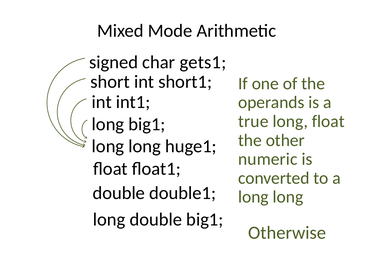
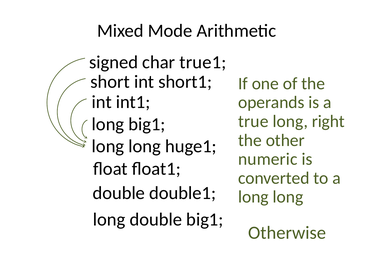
gets1: gets1 -> true1
long float: float -> right
